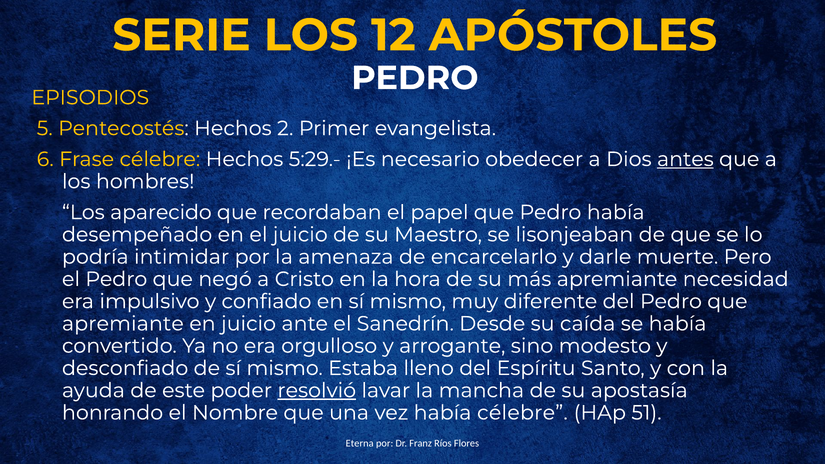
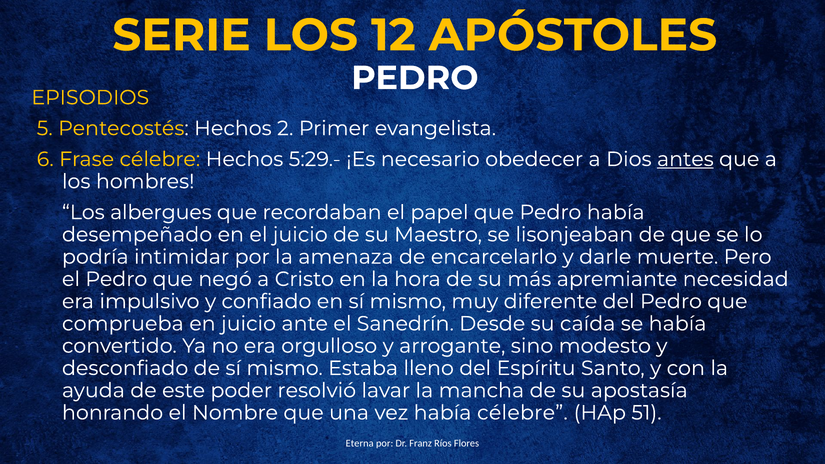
aparecido: aparecido -> albergues
apremiante at (123, 324): apremiante -> comprueba
resolvió underline: present -> none
